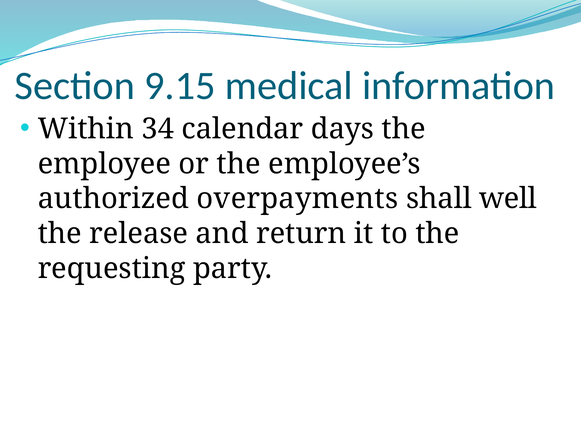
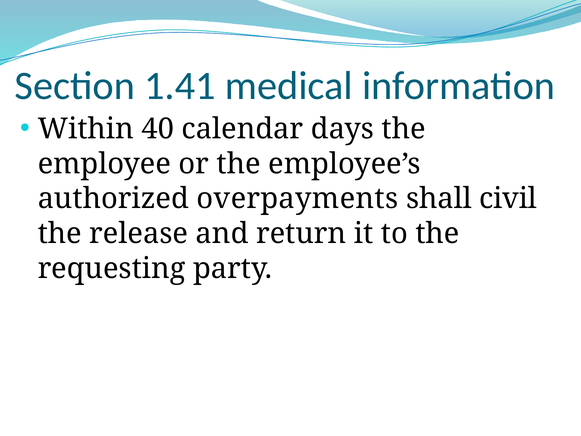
9.15: 9.15 -> 1.41
34: 34 -> 40
well: well -> civil
